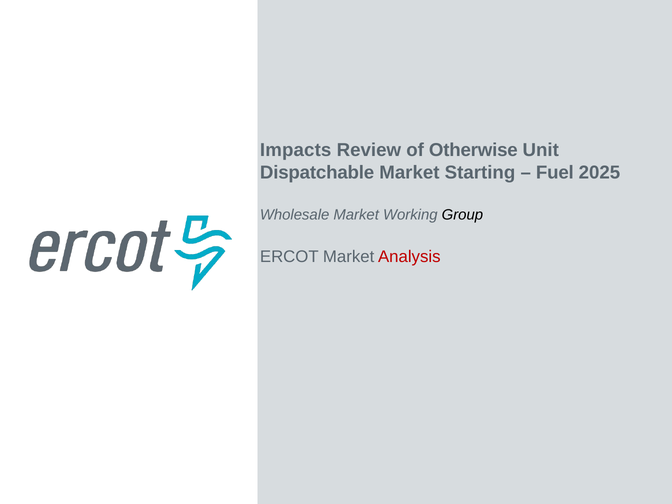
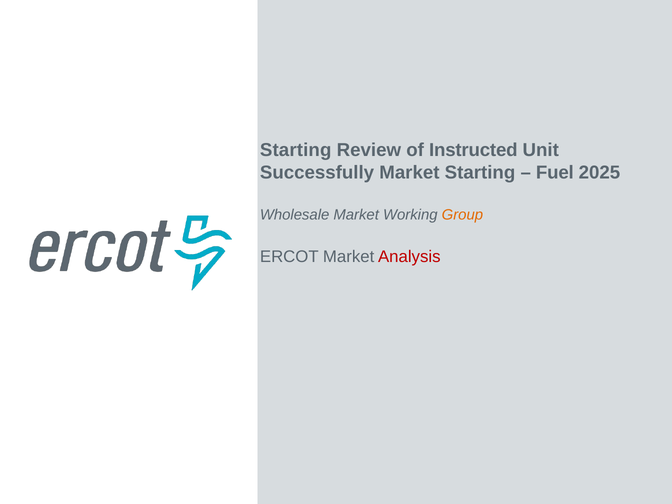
Impacts at (296, 150): Impacts -> Starting
Otherwise: Otherwise -> Instructed
Dispatchable: Dispatchable -> Successfully
Group colour: black -> orange
